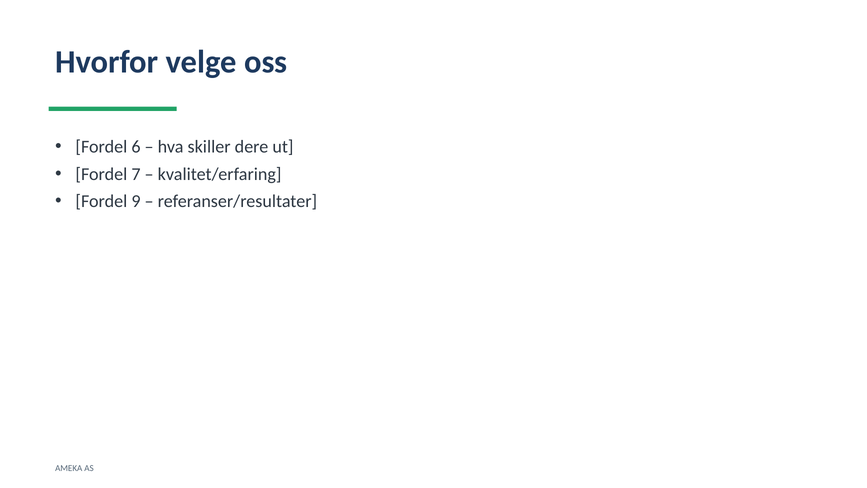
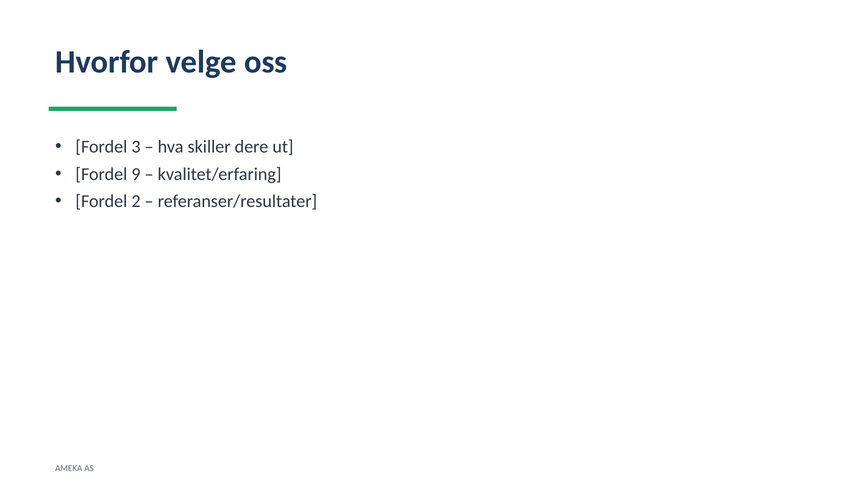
6: 6 -> 3
7: 7 -> 9
9: 9 -> 2
